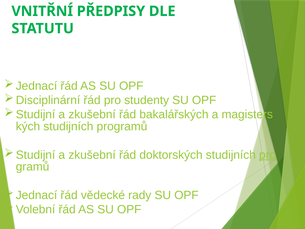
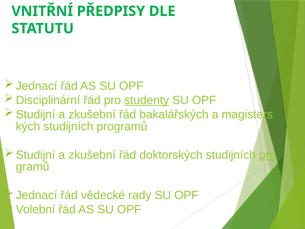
studenty underline: none -> present
